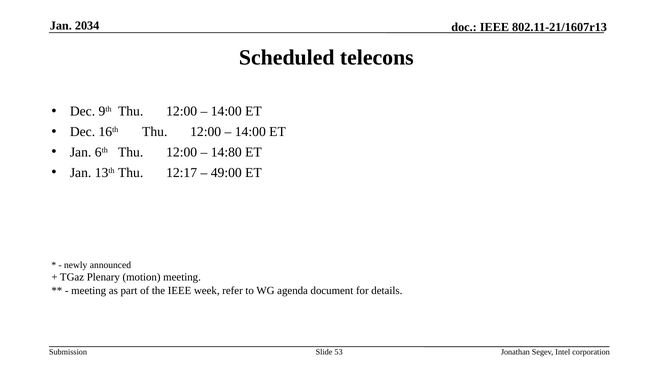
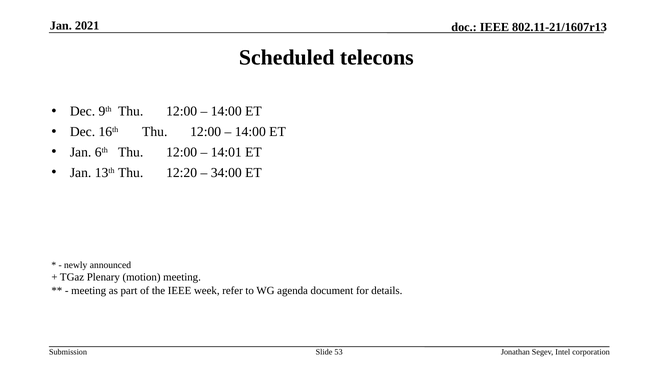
2034: 2034 -> 2021
14:80: 14:80 -> 14:01
12:17: 12:17 -> 12:20
49:00: 49:00 -> 34:00
